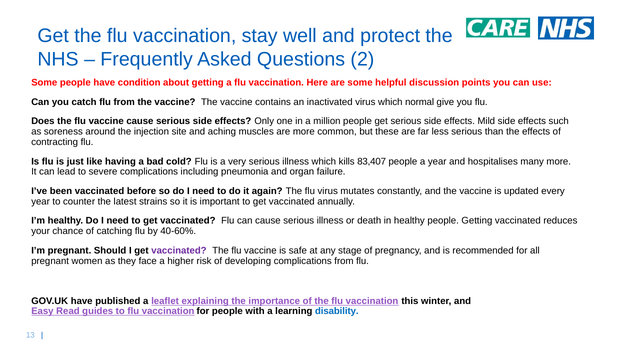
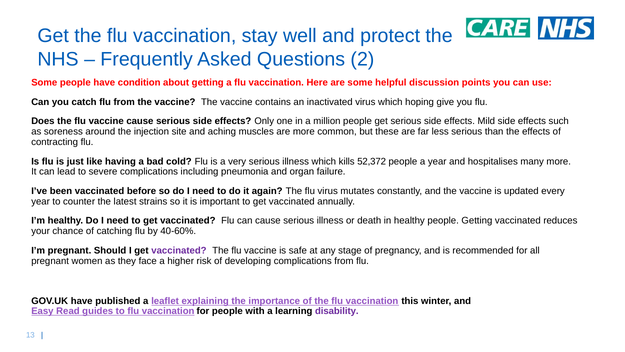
normal: normal -> hoping
83,407: 83,407 -> 52,372
disability colour: blue -> purple
